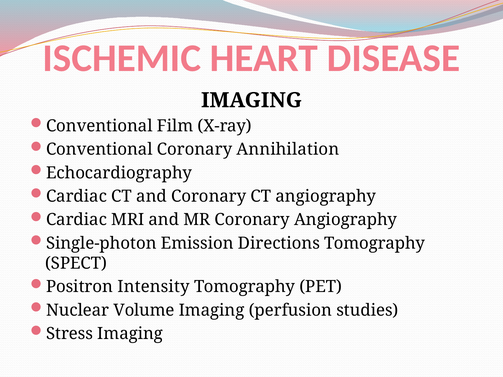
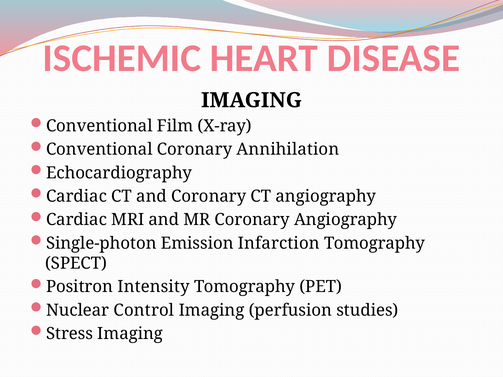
Directions: Directions -> Infarction
Volume: Volume -> Control
